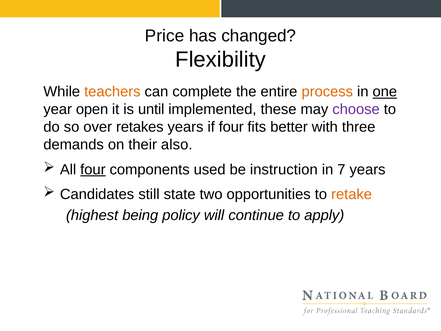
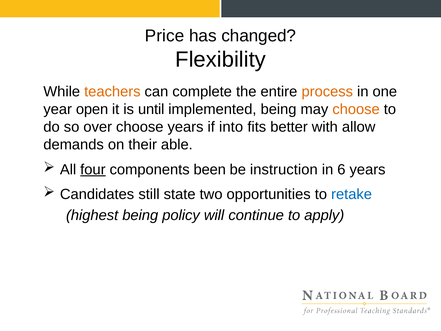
one underline: present -> none
implemented these: these -> being
choose at (356, 109) colour: purple -> orange
over retakes: retakes -> choose
if four: four -> into
three: three -> allow
also: also -> able
used: used -> been
7: 7 -> 6
retake colour: orange -> blue
